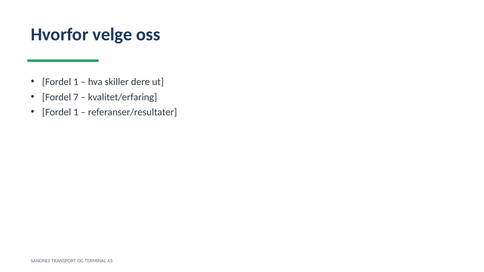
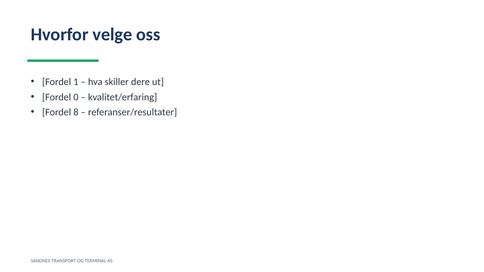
7: 7 -> 0
1 at (76, 112): 1 -> 8
